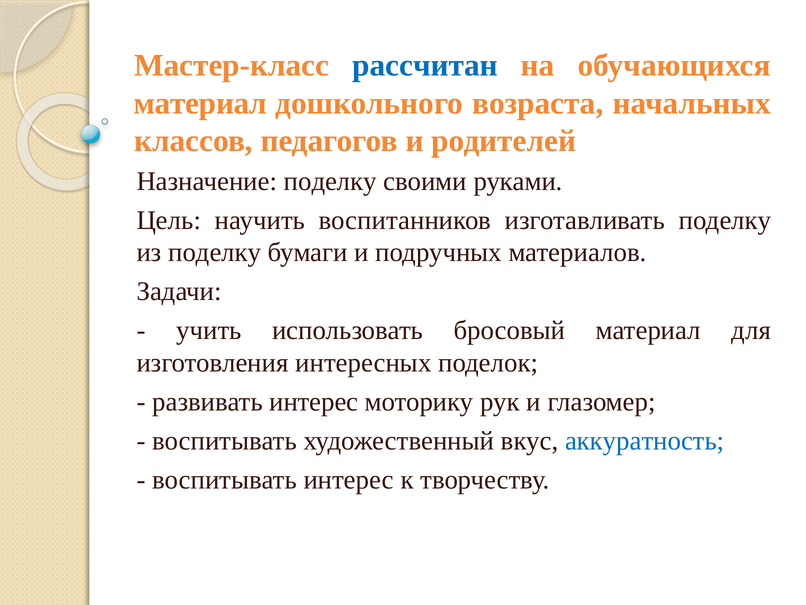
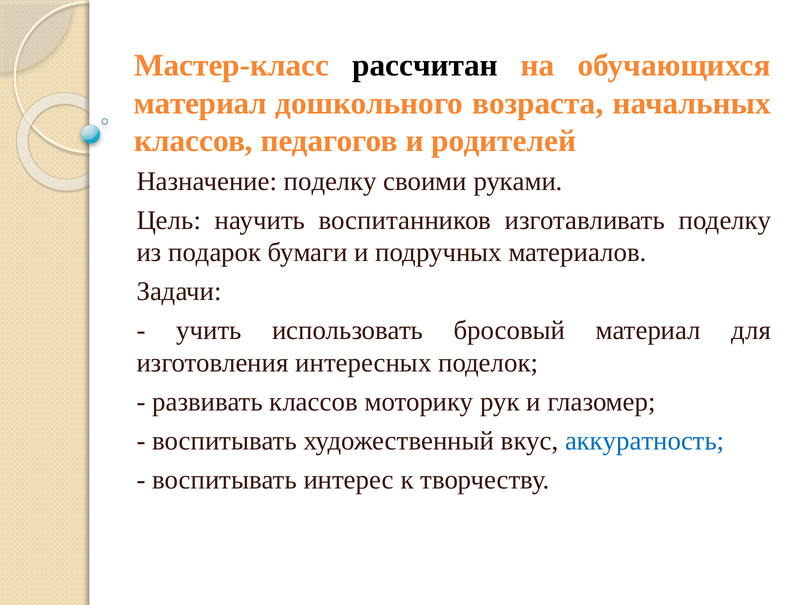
рассчитан colour: blue -> black
из поделку: поделку -> подарок
развивать интерес: интерес -> классов
